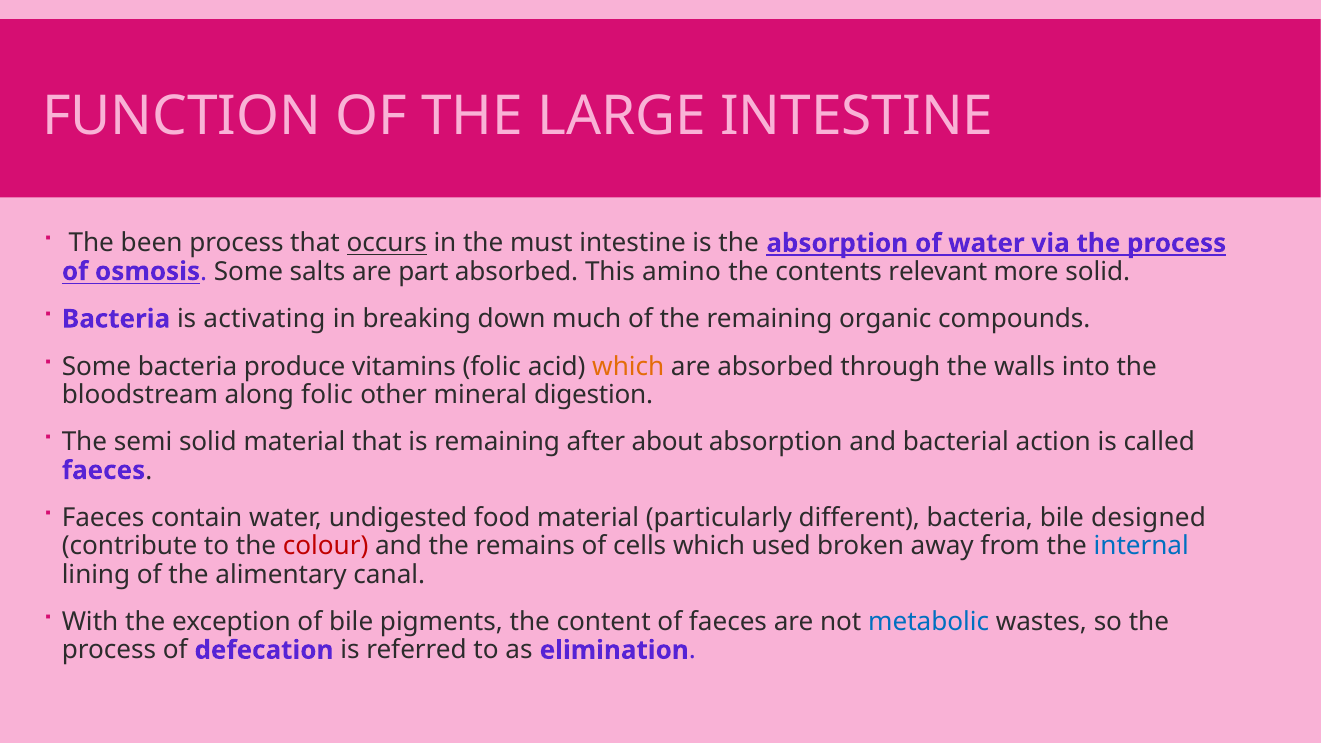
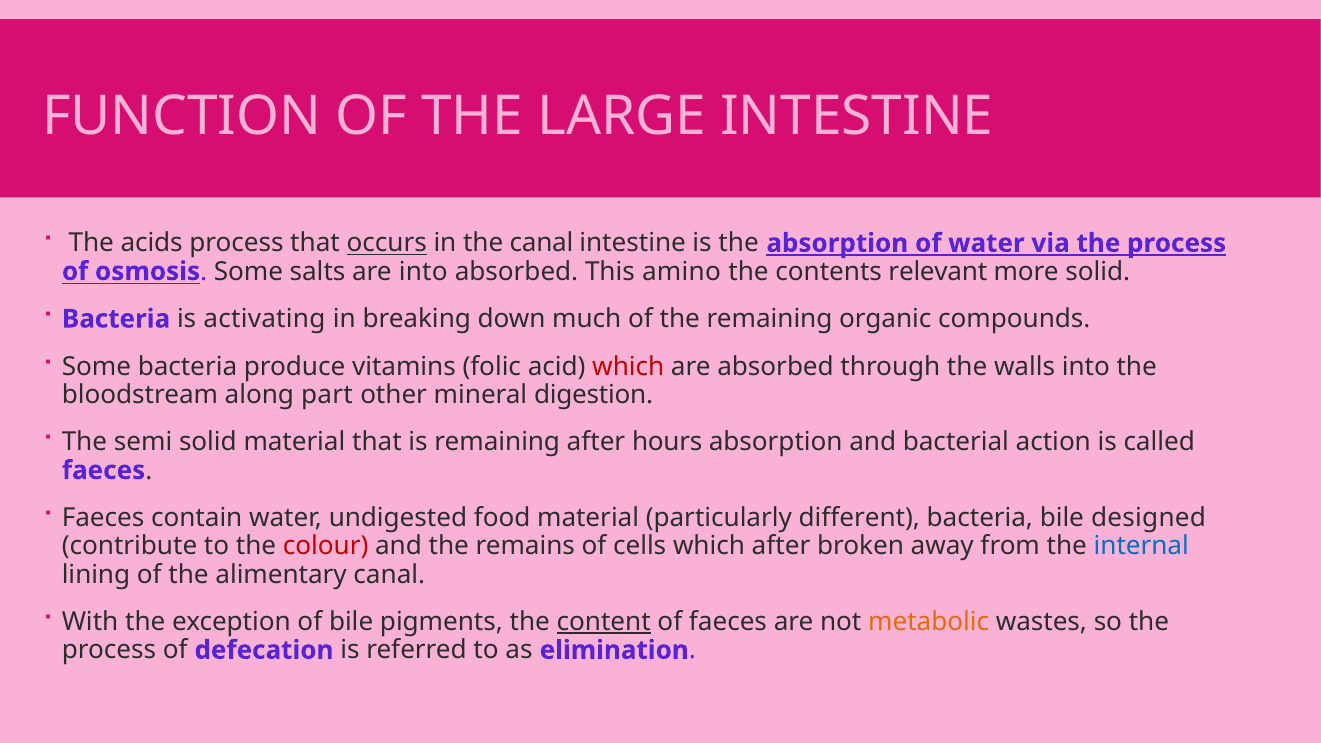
been: been -> acids
the must: must -> canal
are part: part -> into
which at (628, 366) colour: orange -> red
along folic: folic -> part
about: about -> hours
which used: used -> after
content underline: none -> present
metabolic colour: blue -> orange
